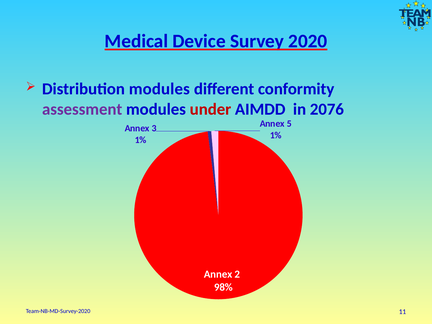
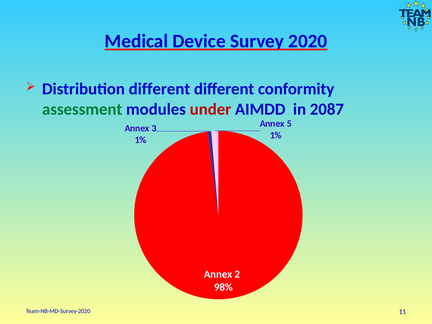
Distribution modules: modules -> different
assessment colour: purple -> green
2076: 2076 -> 2087
